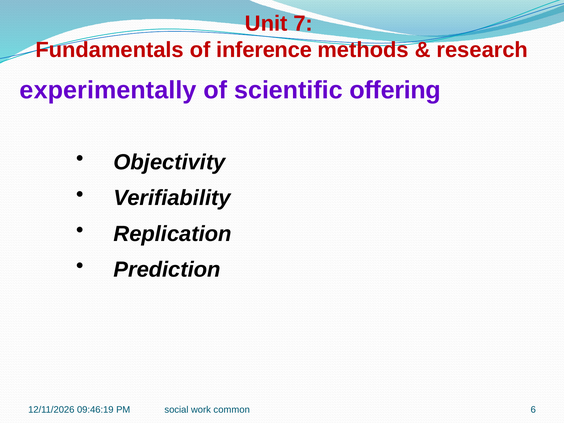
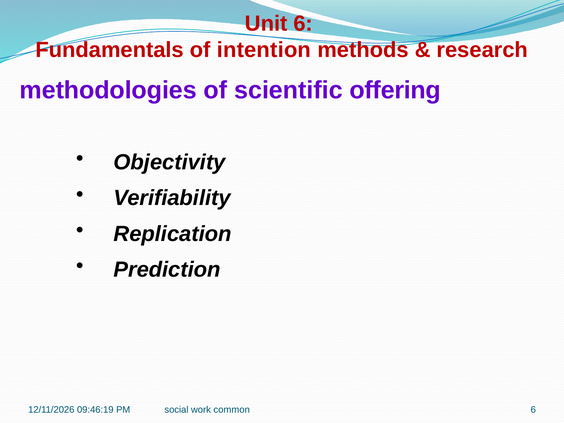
Unit 7: 7 -> 6
inference: inference -> intention
experimentally: experimentally -> methodologies
